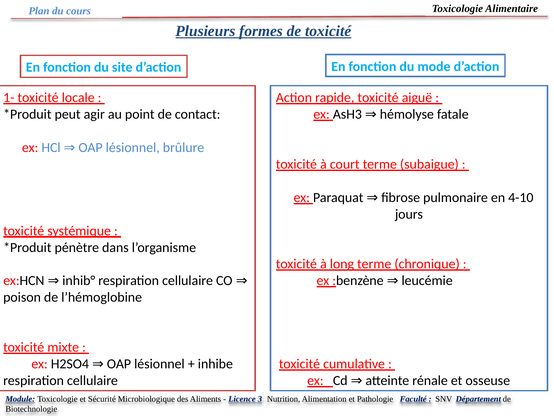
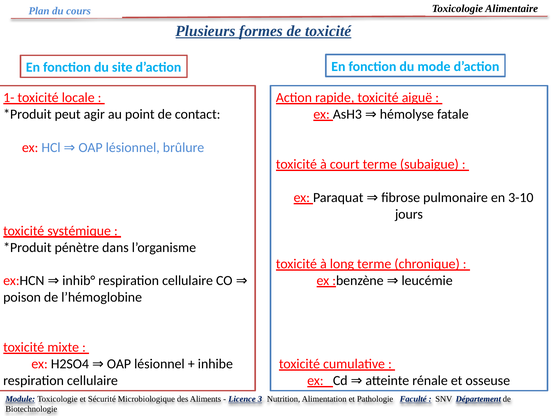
4-10: 4-10 -> 3-10
